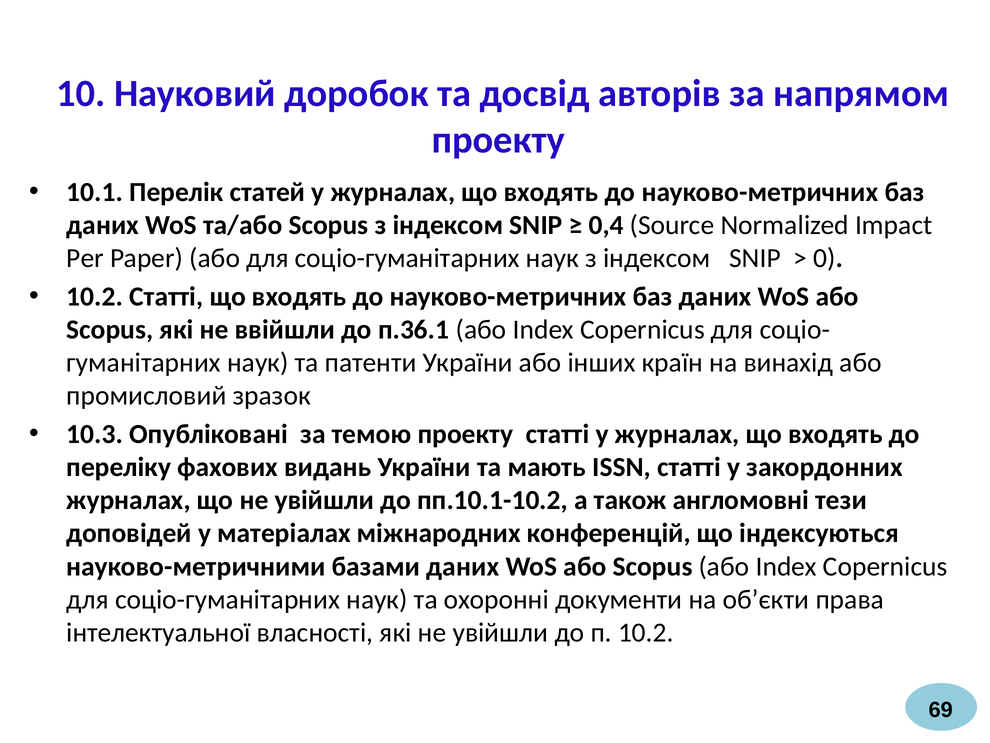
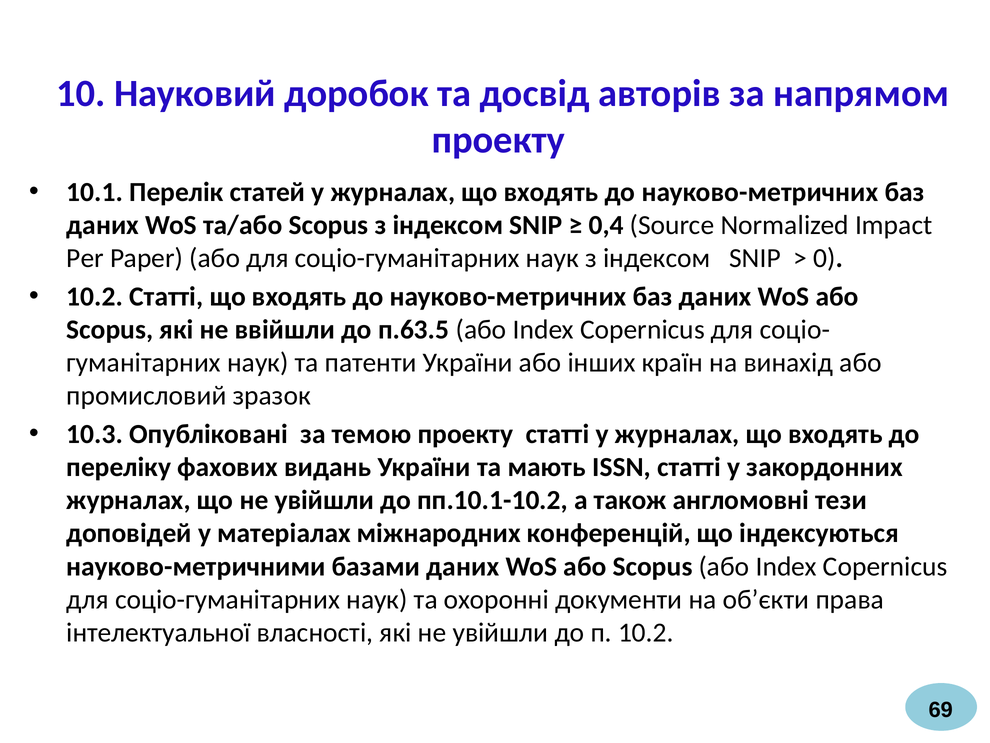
п.36.1: п.36.1 -> п.63.5
